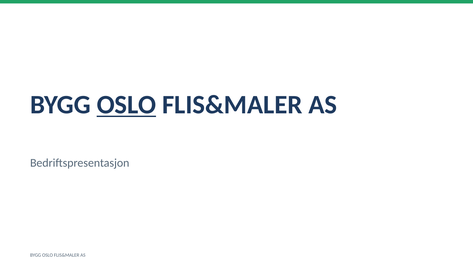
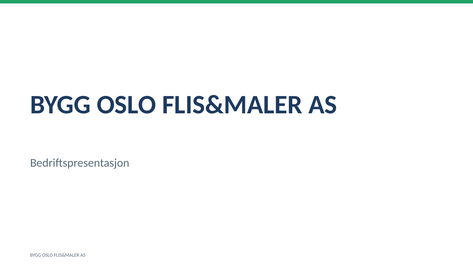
OSLO at (126, 105) underline: present -> none
